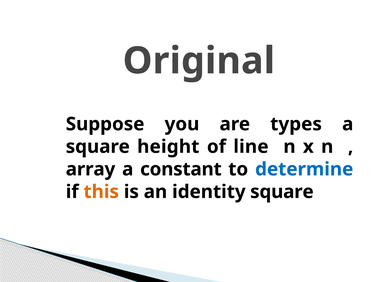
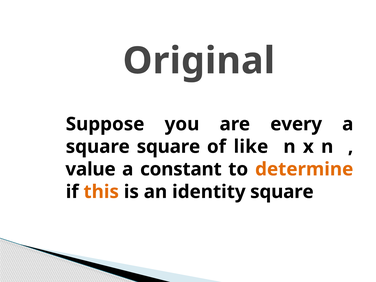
types: types -> every
square height: height -> square
line: line -> like
array: array -> value
determine colour: blue -> orange
